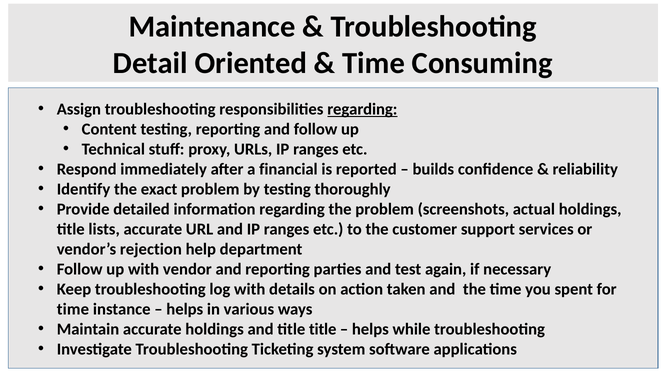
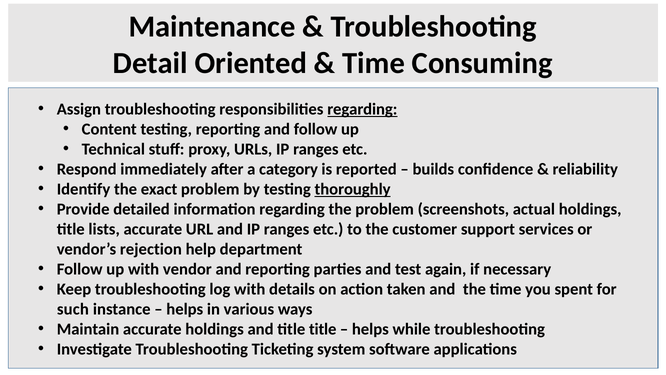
financial: financial -> category
thoroughly underline: none -> present
time at (73, 309): time -> such
